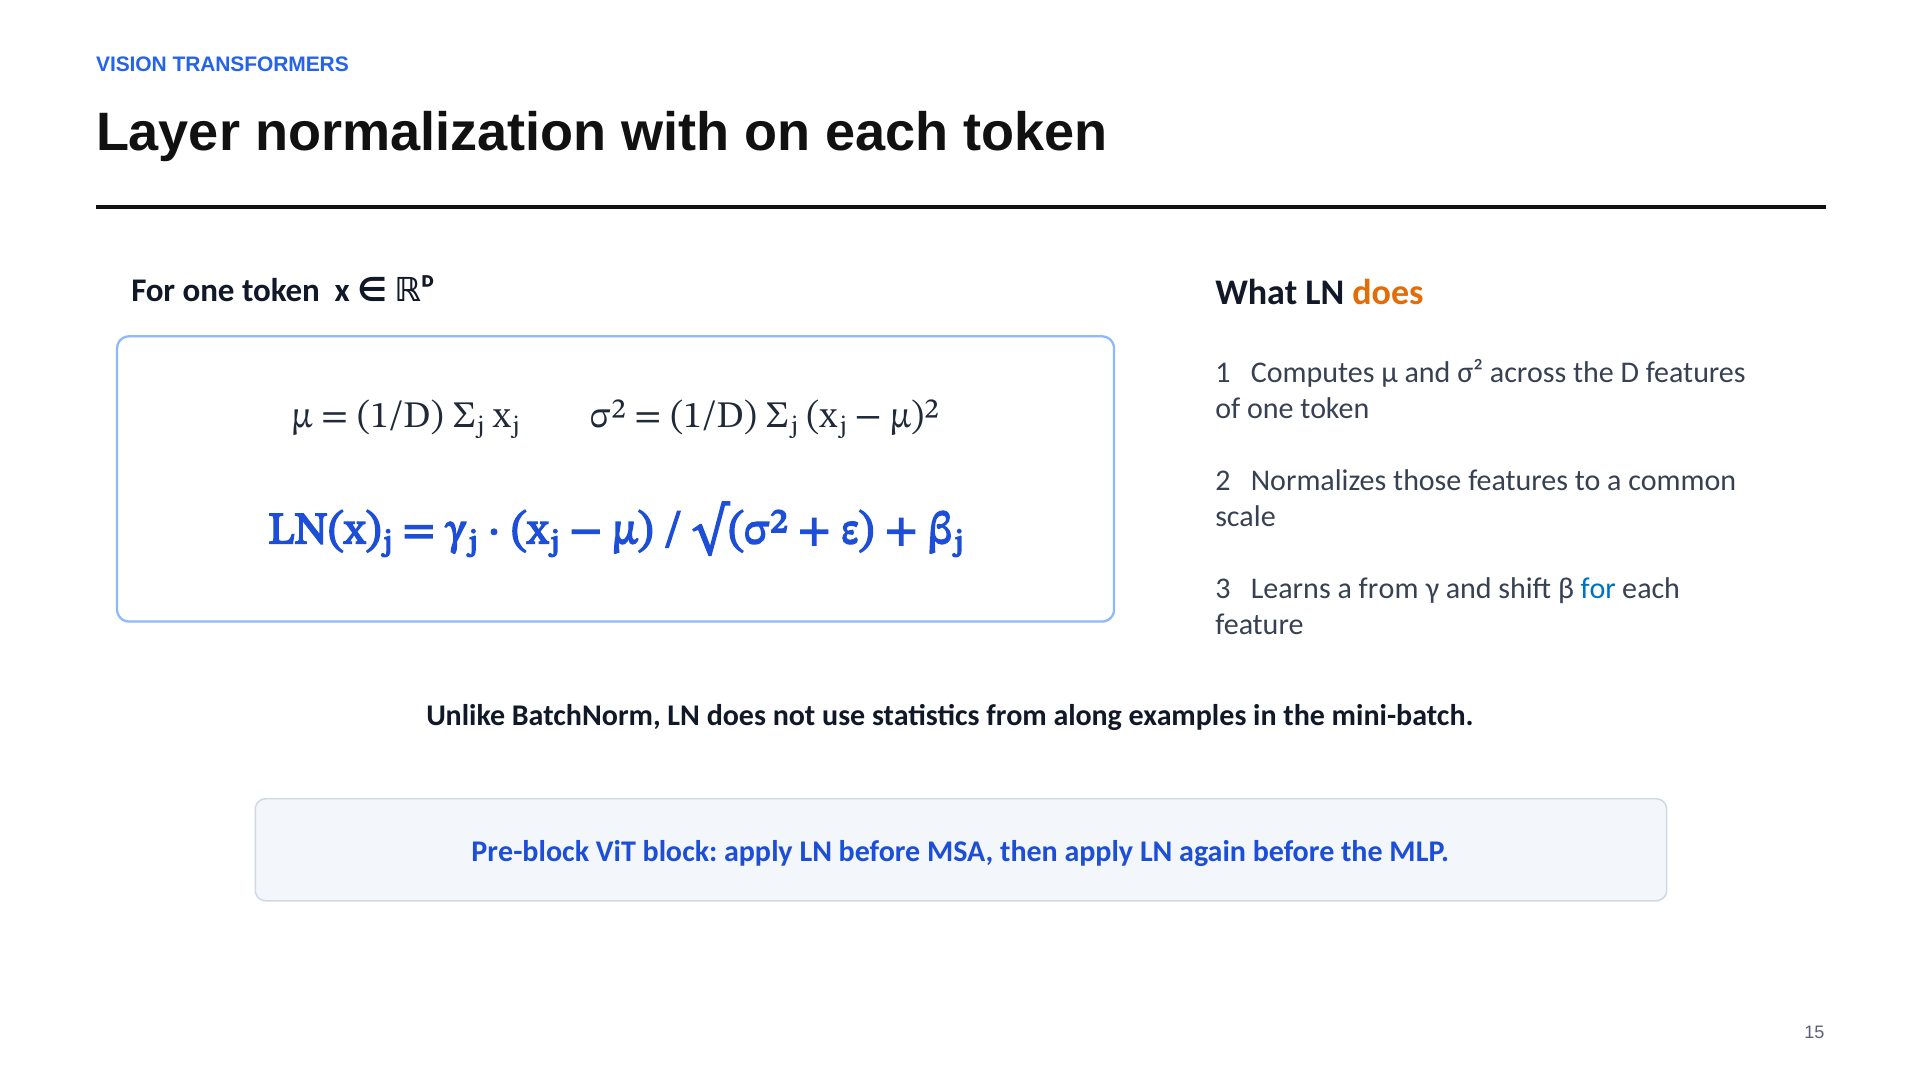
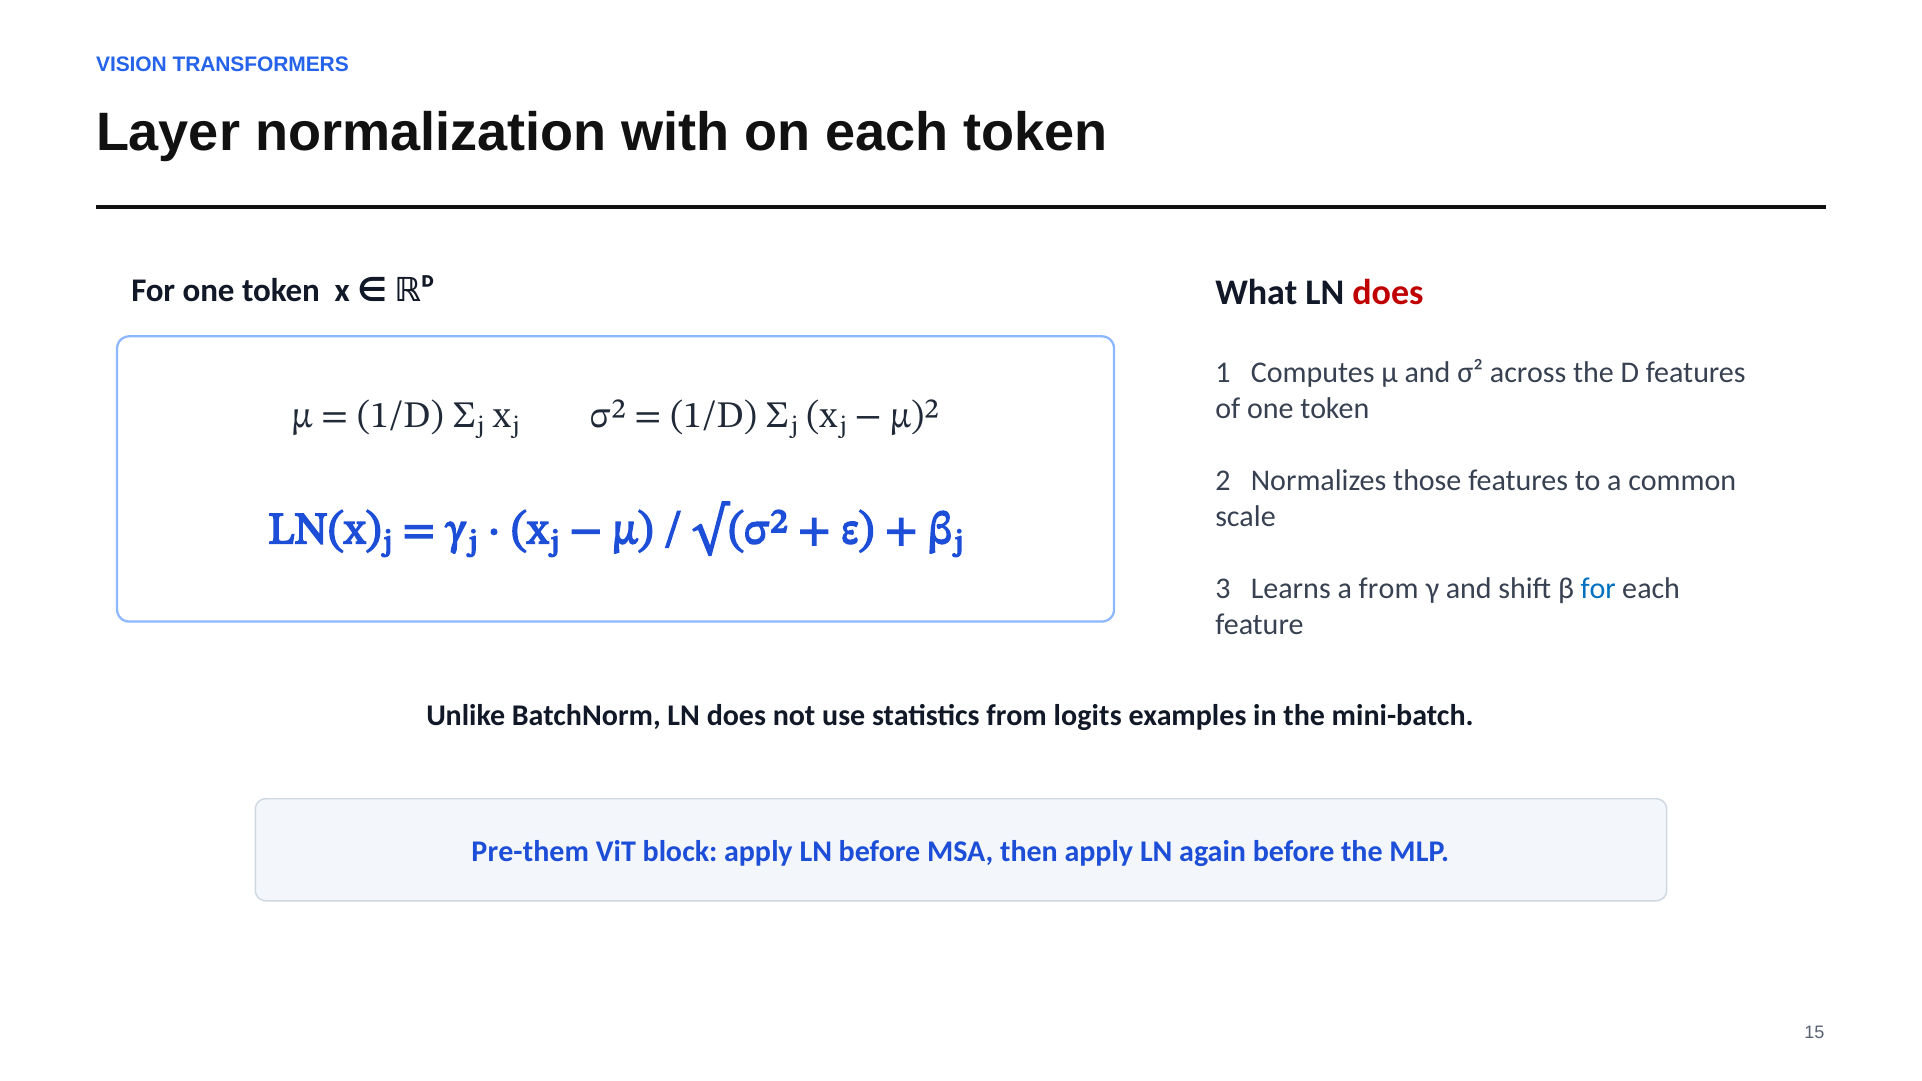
does at (1388, 293) colour: orange -> red
along: along -> logits
Pre-block: Pre-block -> Pre-them
